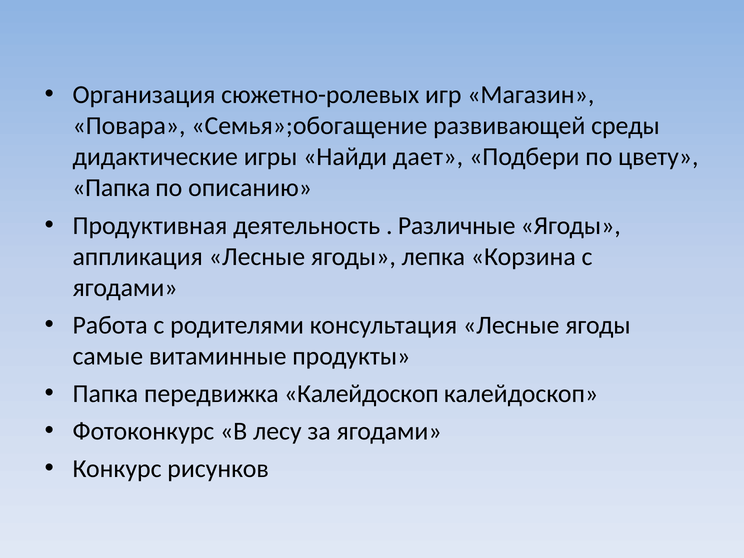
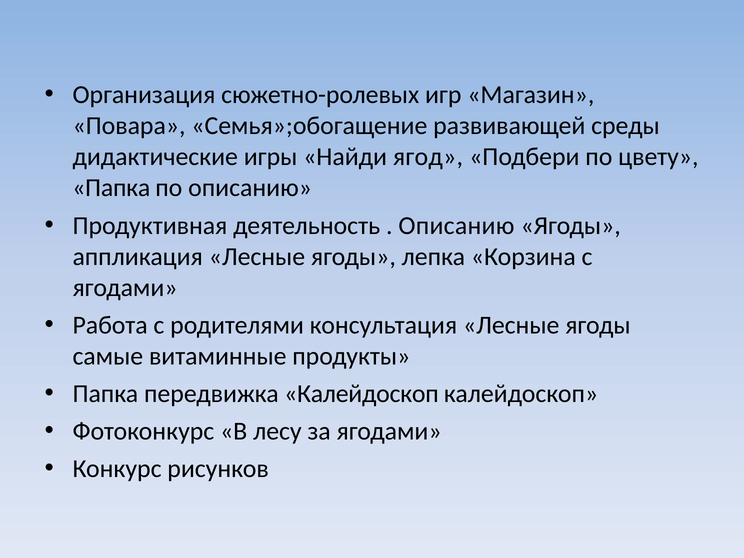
дает: дает -> ягод
Различные at (457, 226): Различные -> Описанию
